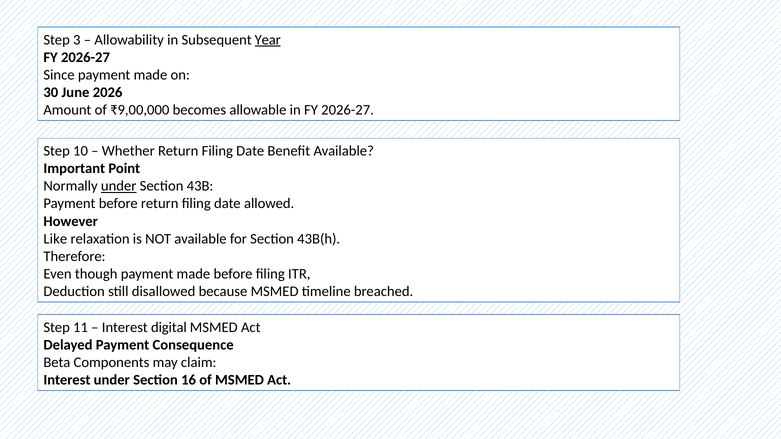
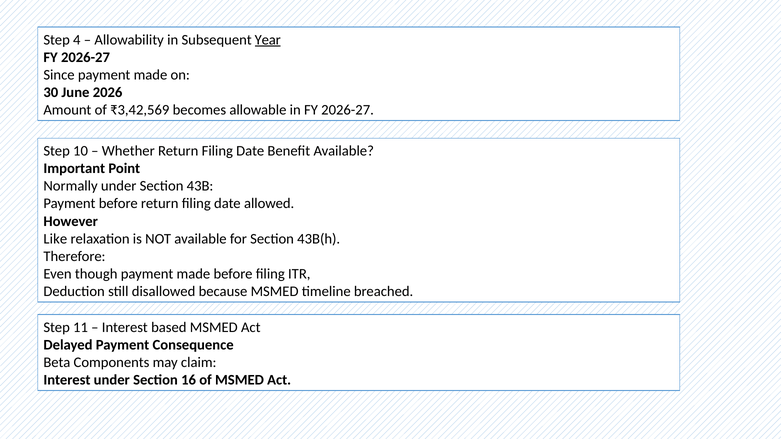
3: 3 -> 4
₹9,00,000: ₹9,00,000 -> ₹3,42,569
under at (119, 186) underline: present -> none
digital: digital -> based
